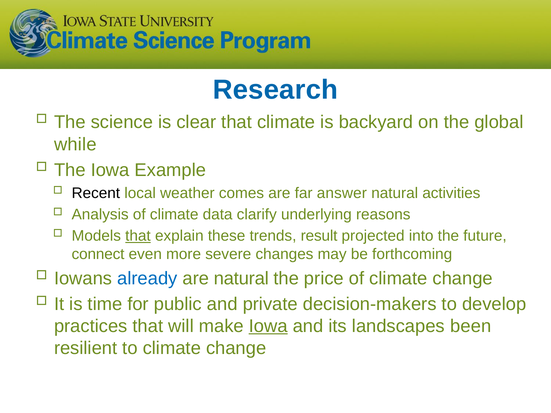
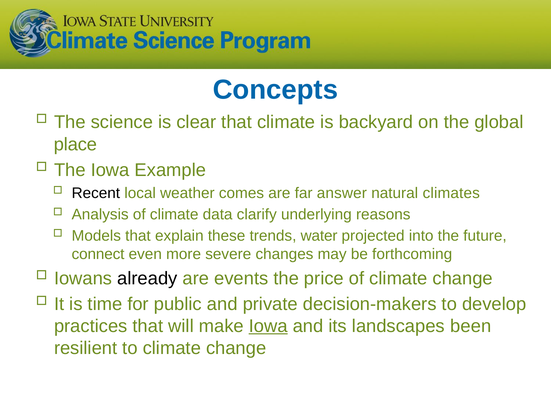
Research: Research -> Concepts
while: while -> place
activities: activities -> climates
that at (138, 236) underline: present -> none
result: result -> water
already colour: blue -> black
are natural: natural -> events
